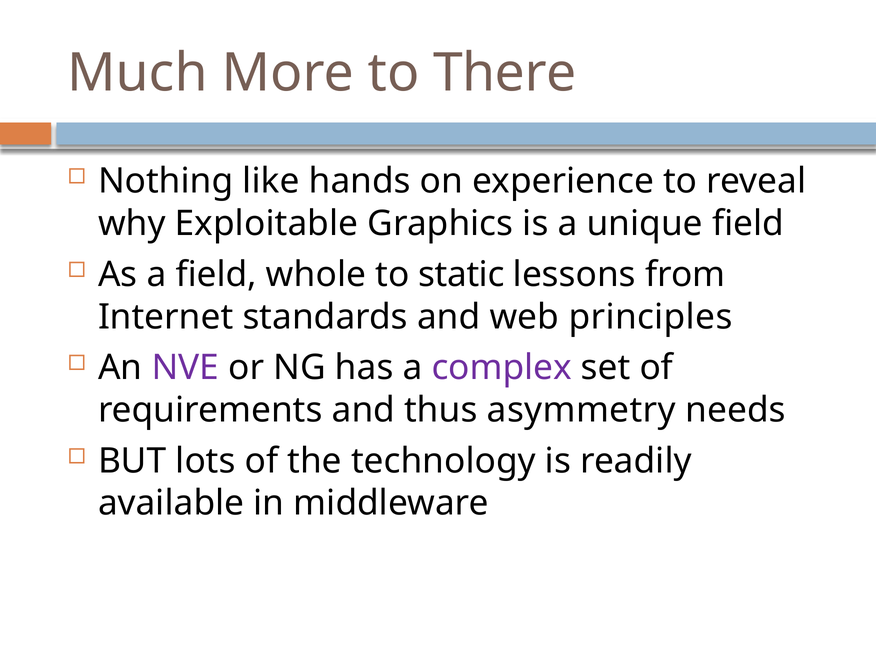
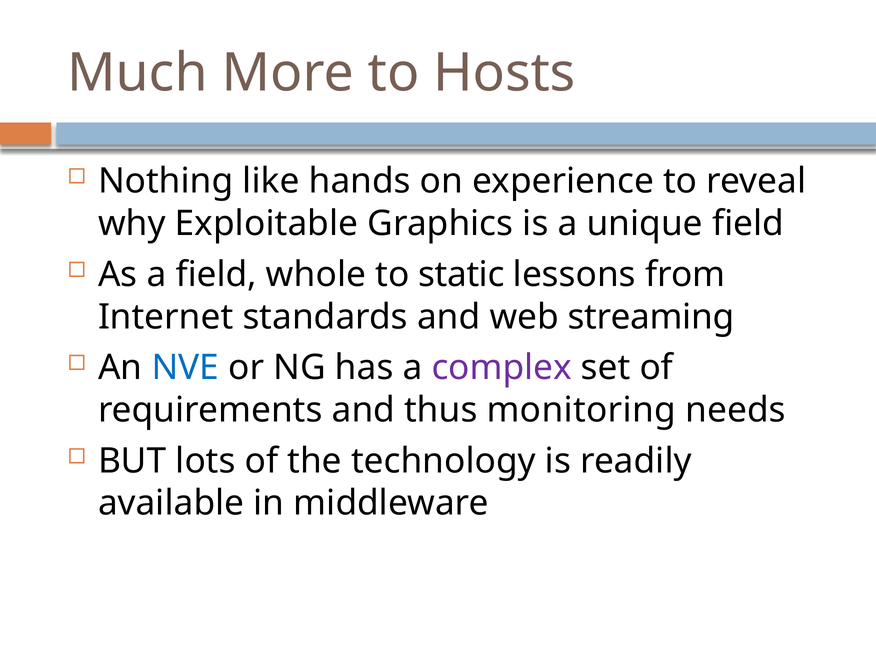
There: There -> Hosts
principles: principles -> streaming
NVE colour: purple -> blue
asymmetry: asymmetry -> monitoring
